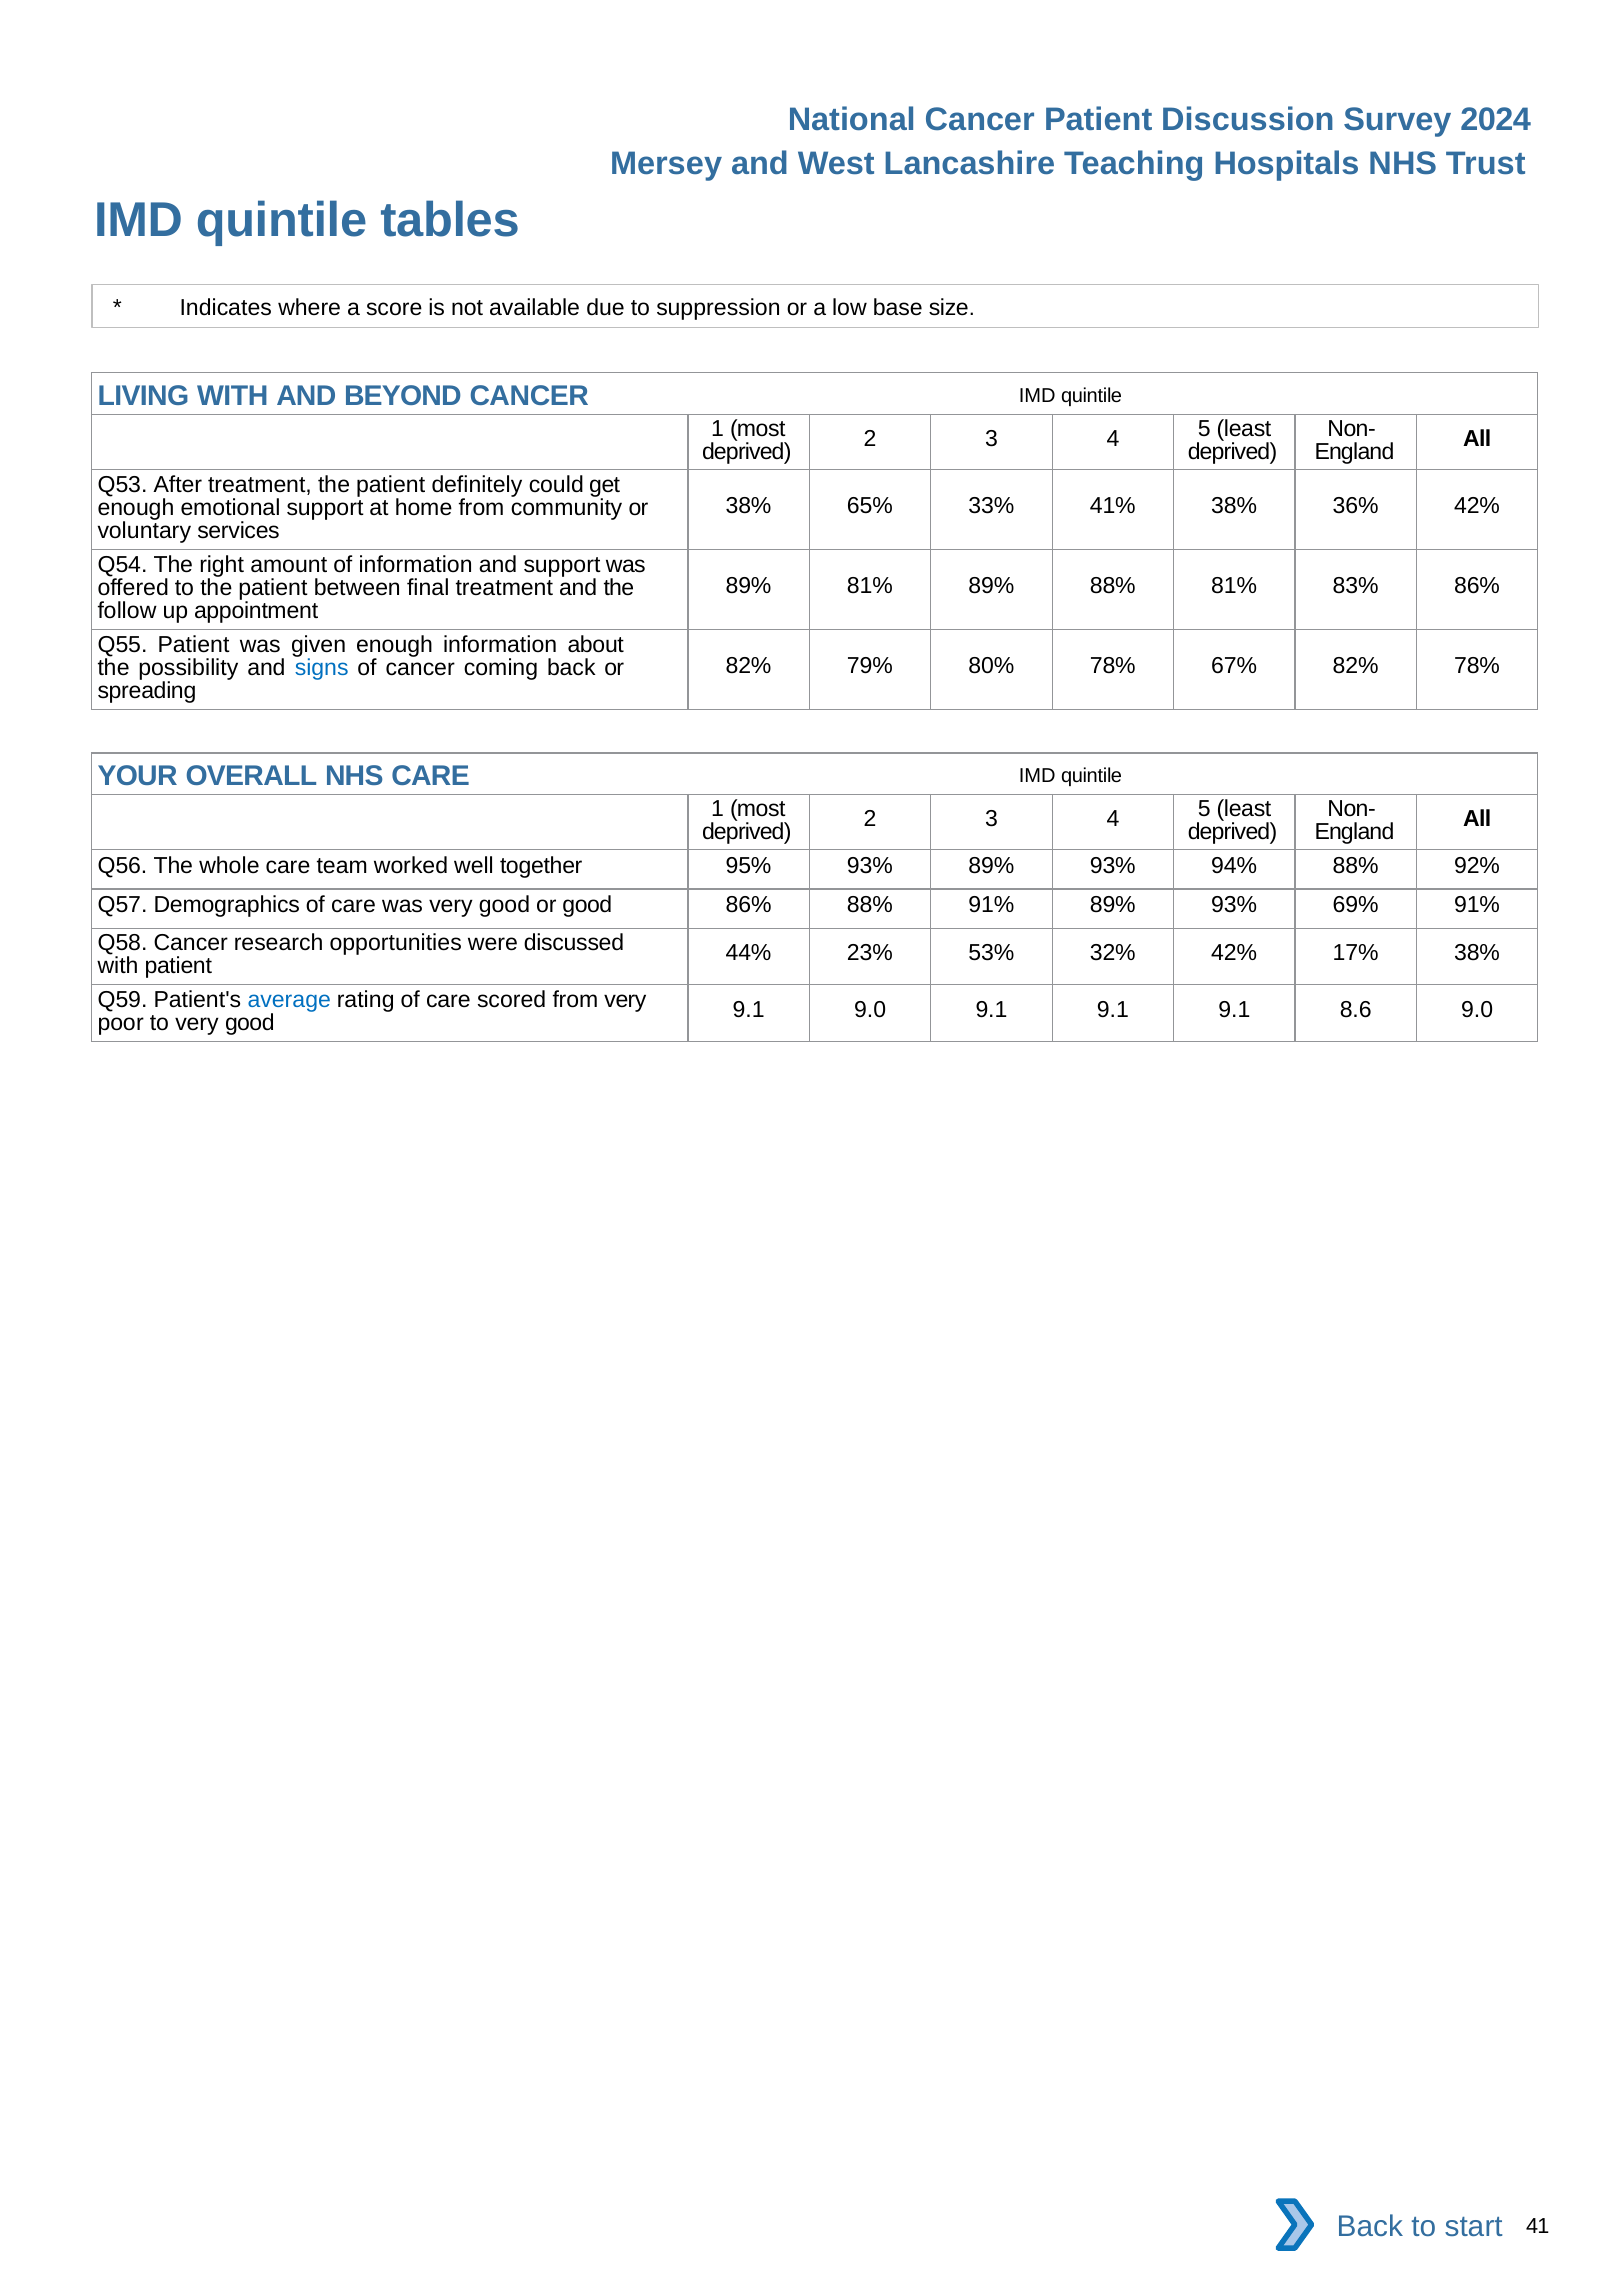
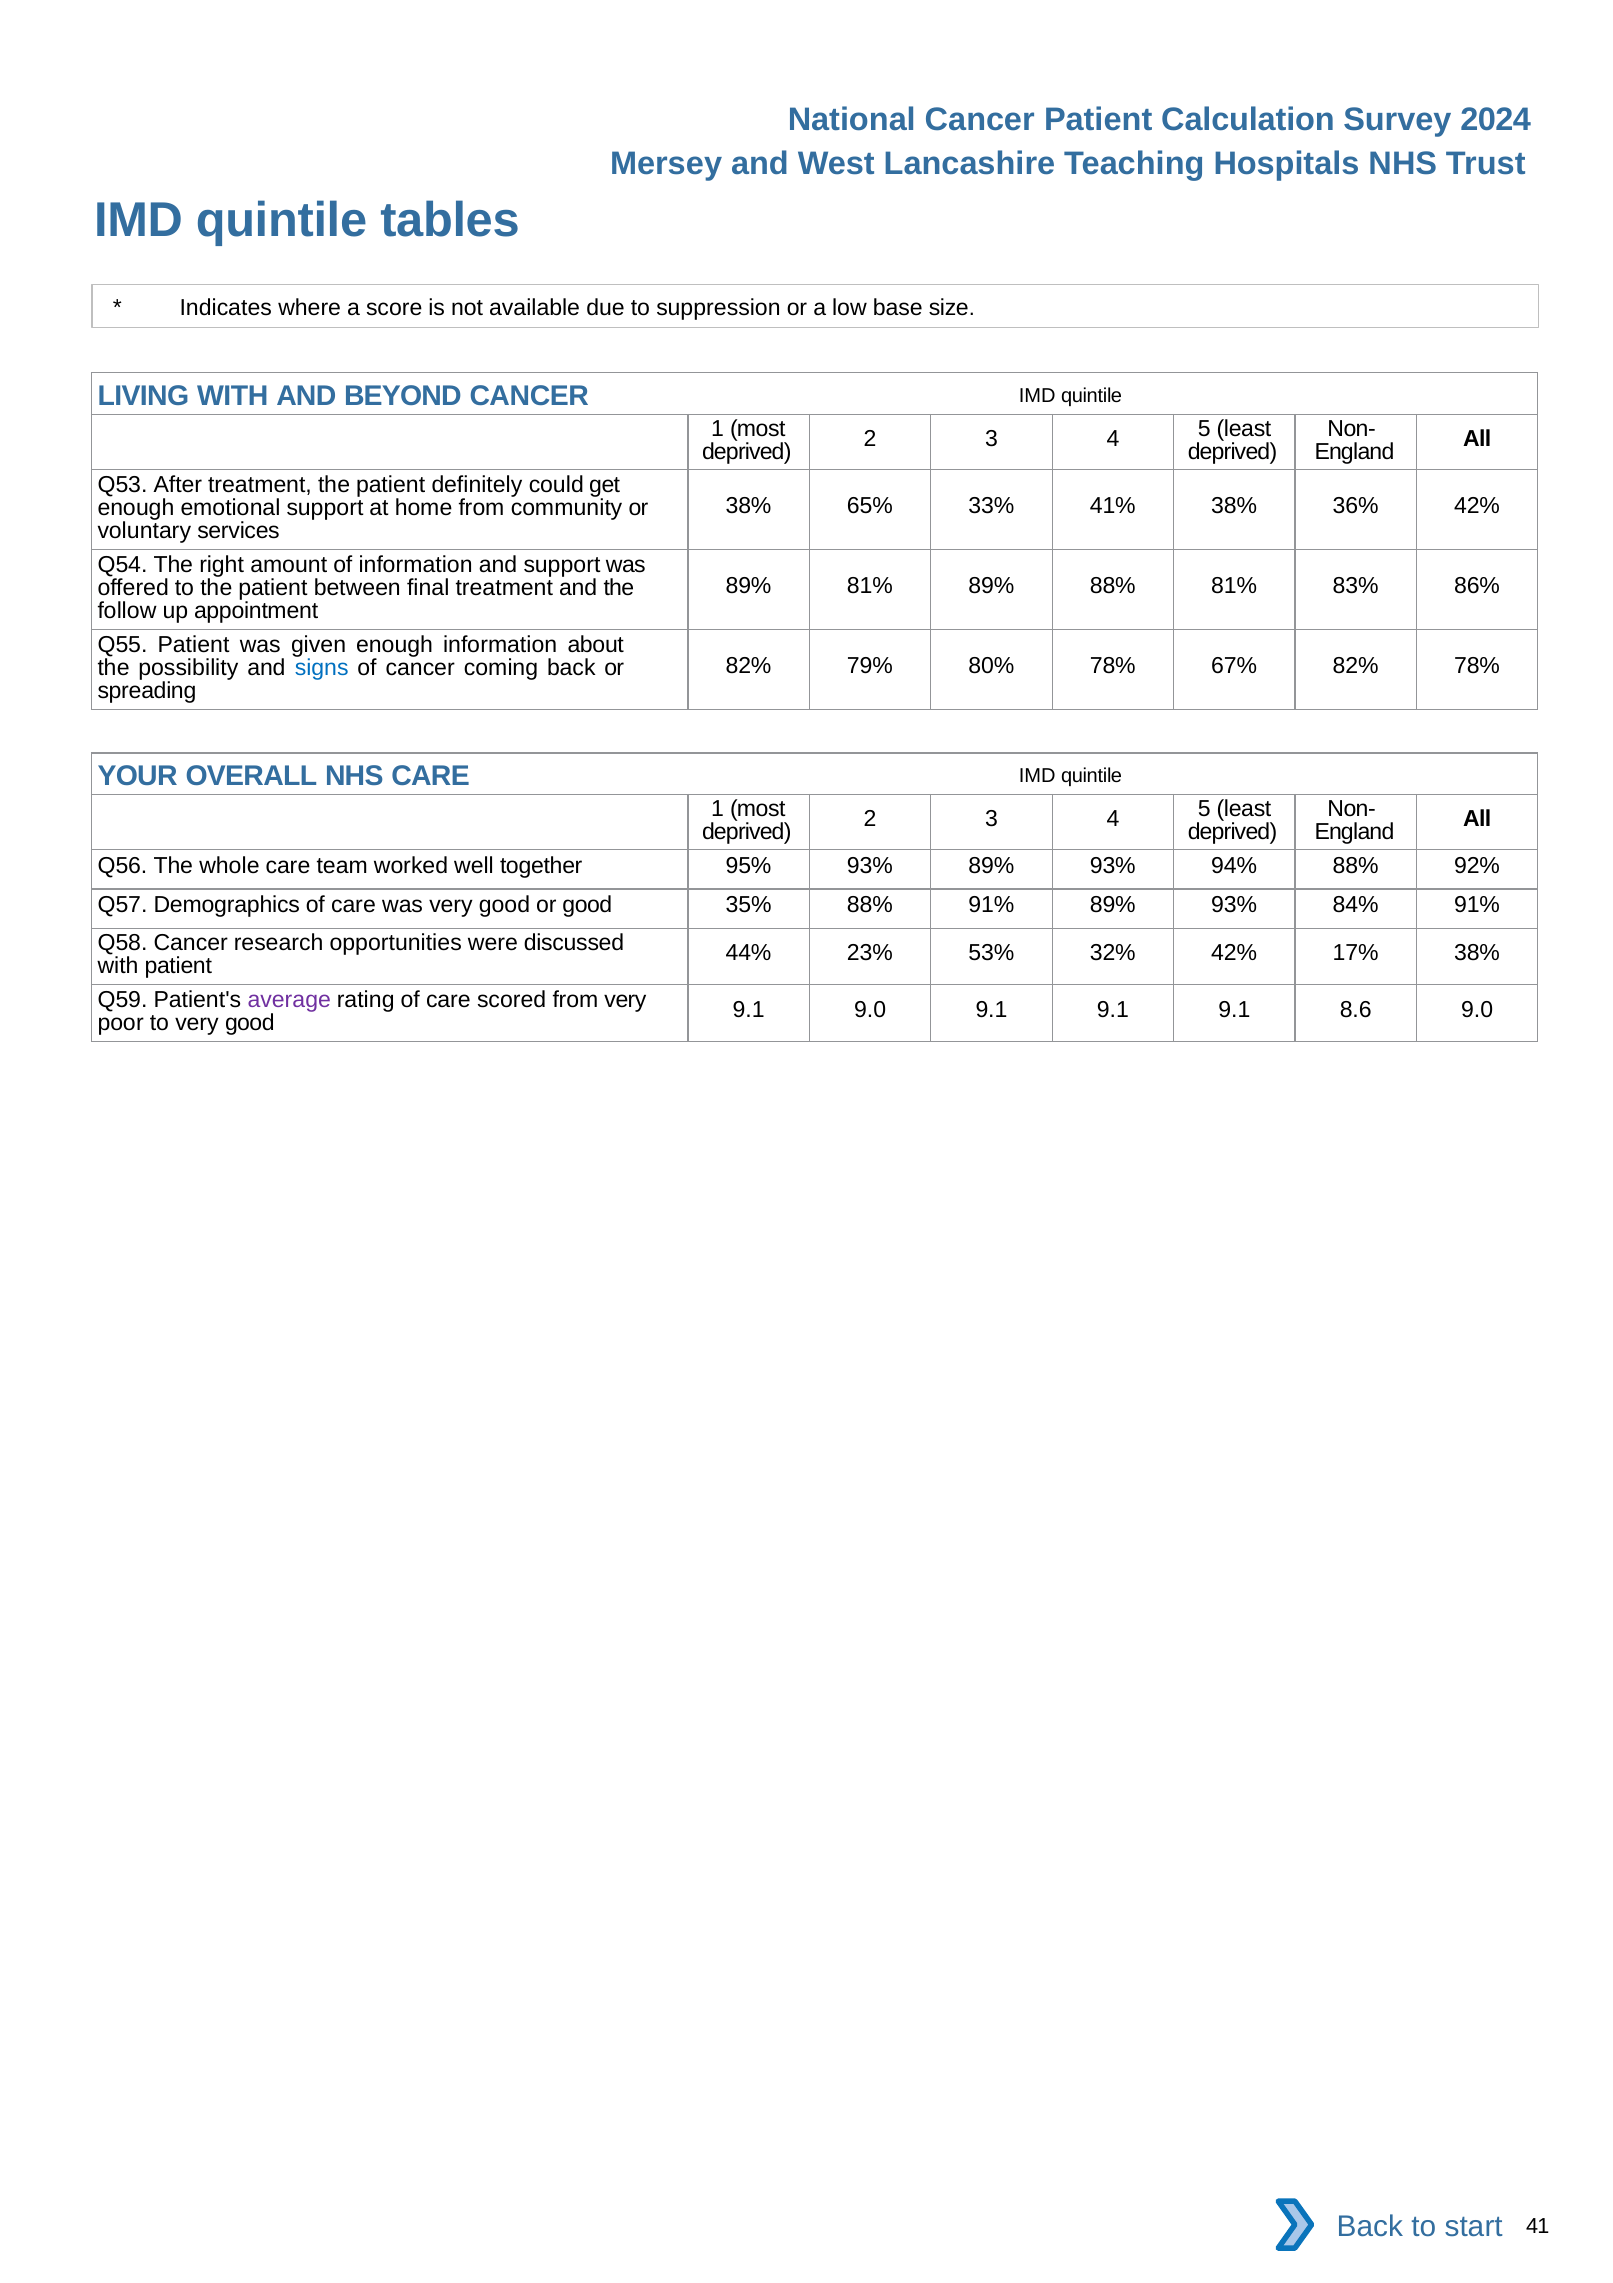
Discussion: Discussion -> Calculation
good 86%: 86% -> 35%
69%: 69% -> 84%
average colour: blue -> purple
